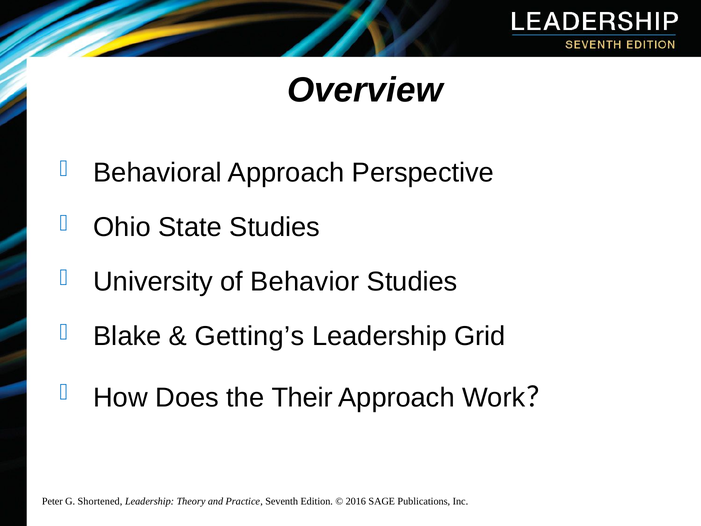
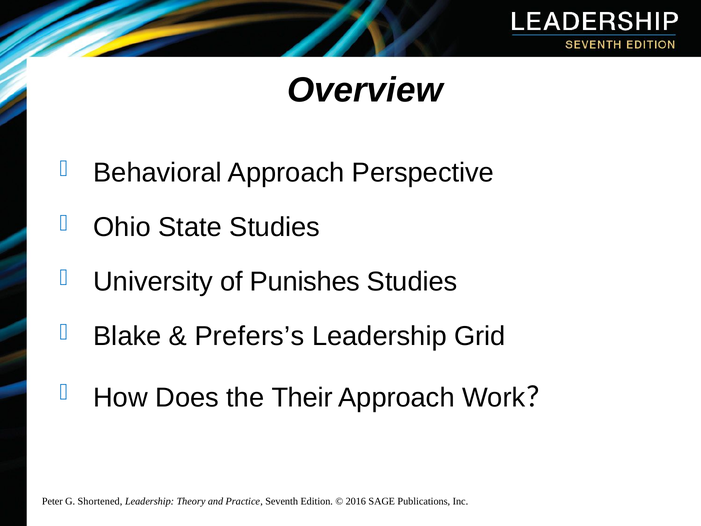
Behavior: Behavior -> Punishes
Getting’s: Getting’s -> Prefers’s
